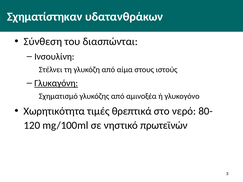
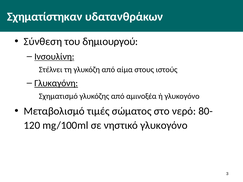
διασπώνται: διασπώνται -> δημιουργού
Ινσουλίνη underline: none -> present
Χωρητικότητα: Χωρητικότητα -> Μεταβολισμό
θρεπτικά: θρεπτικά -> σώματος
νηστικό πρωτεϊνών: πρωτεϊνών -> γλυκογόνο
